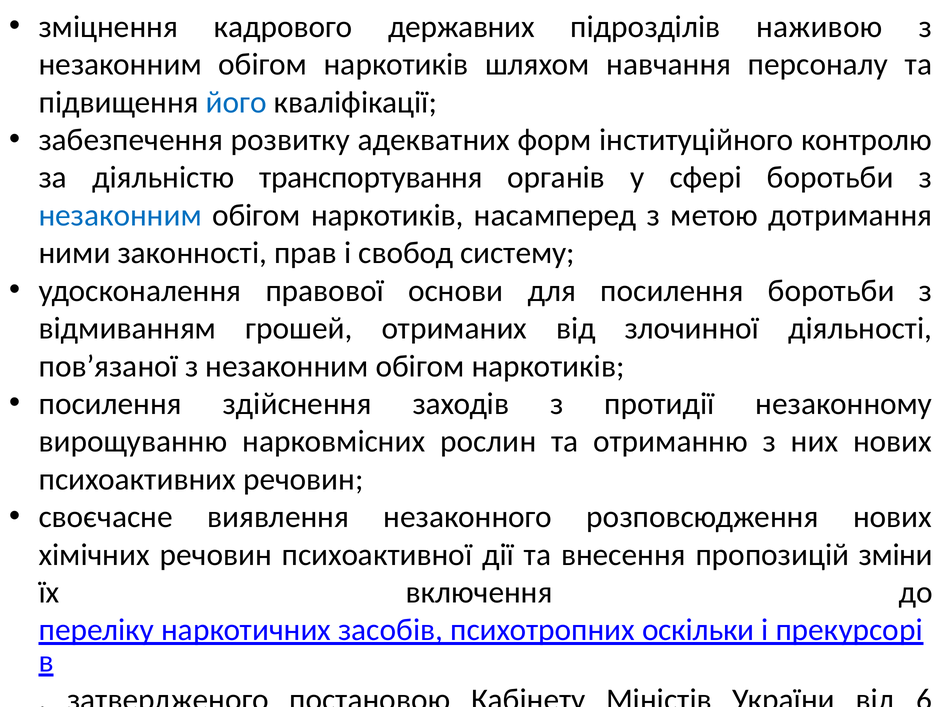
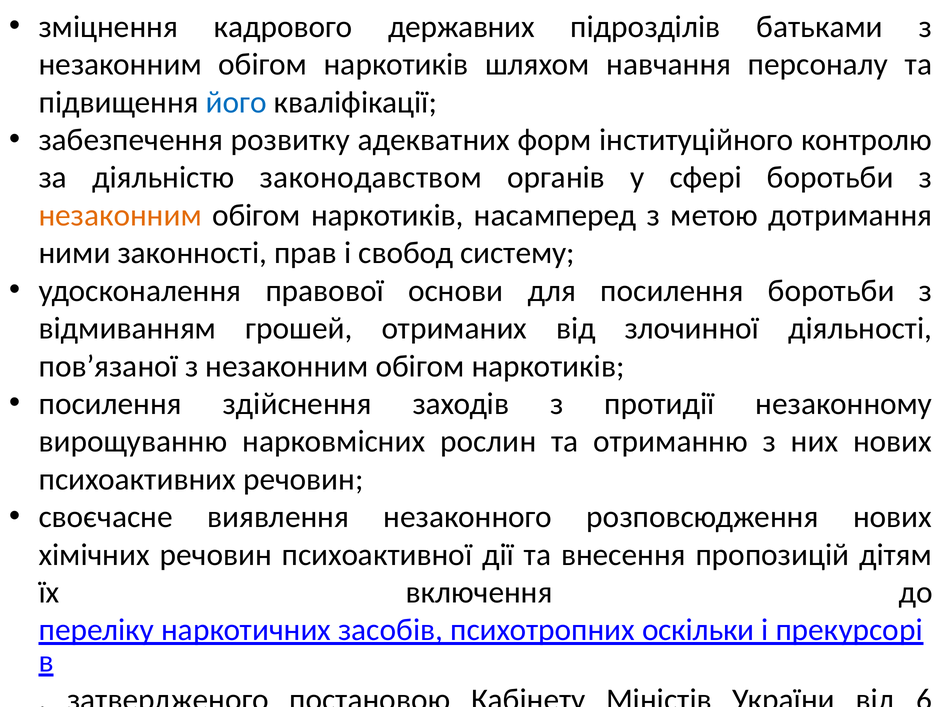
наживою: наживою -> батьками
транспортування: транспортування -> законодавством
незаконним at (120, 215) colour: blue -> orange
зміни: зміни -> дітям
